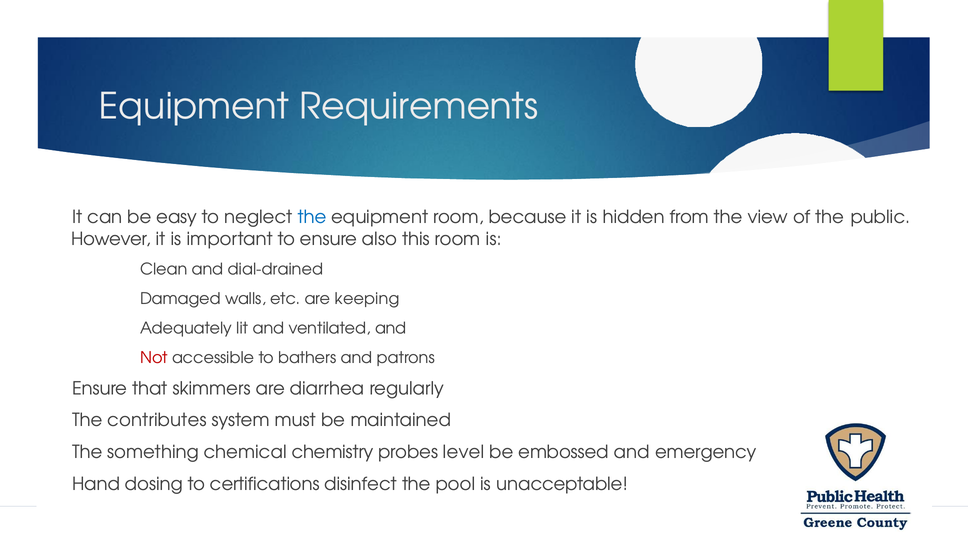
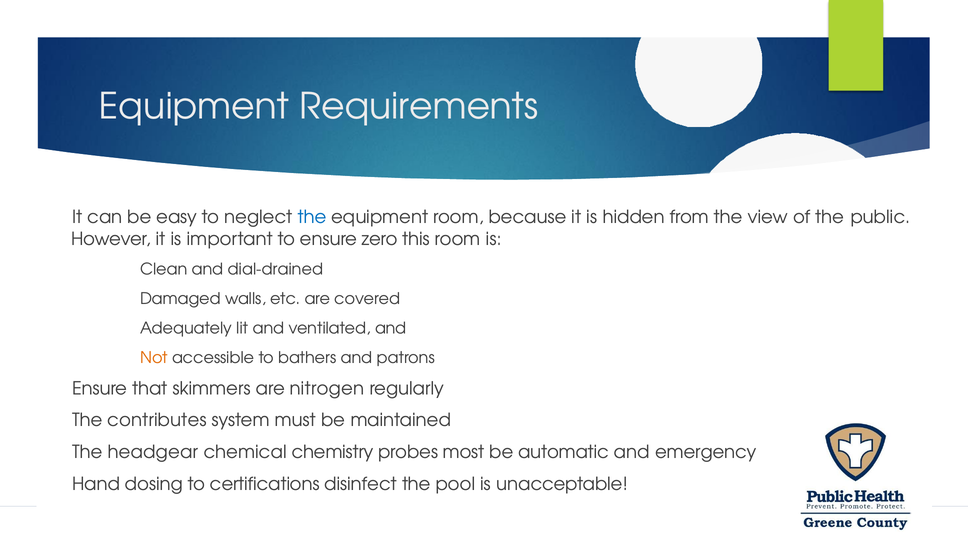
also: also -> zero
keeping: keeping -> covered
Not colour: red -> orange
diarrhea: diarrhea -> nitrogen
something: something -> headgear
level: level -> most
embossed: embossed -> automatic
